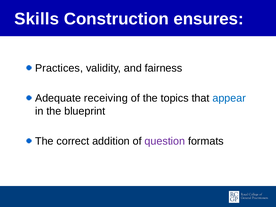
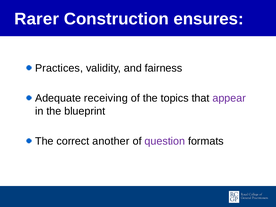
Skills: Skills -> Rarer
appear colour: blue -> purple
addition: addition -> another
